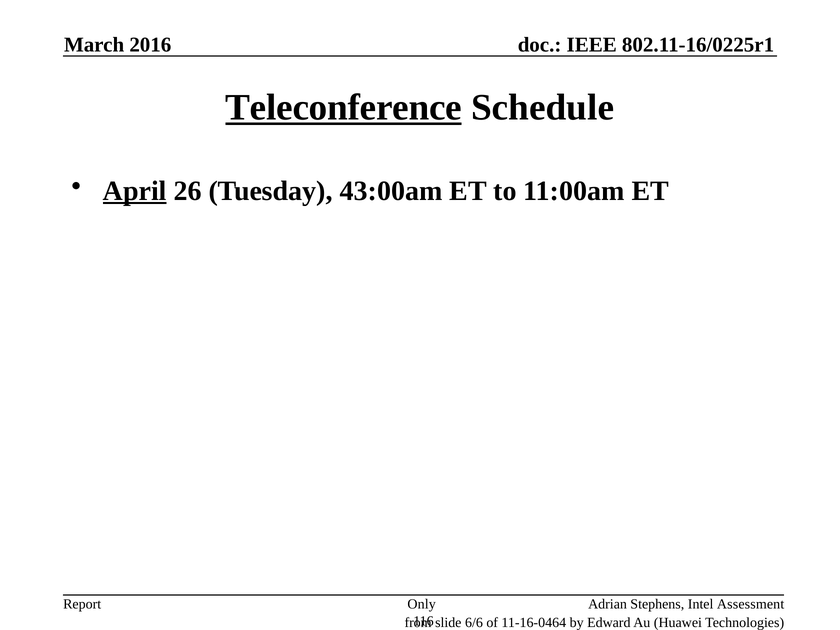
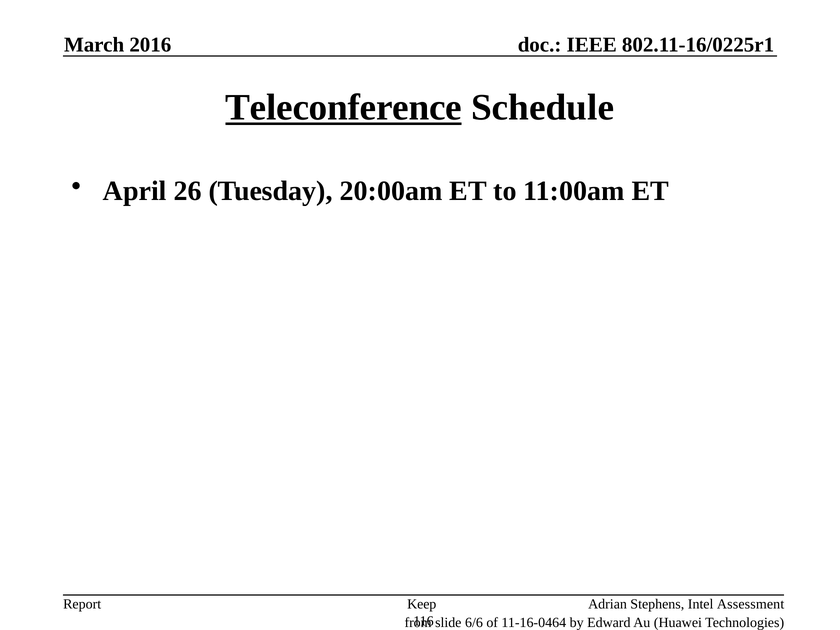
April underline: present -> none
43:00am: 43:00am -> 20:00am
Only: Only -> Keep
